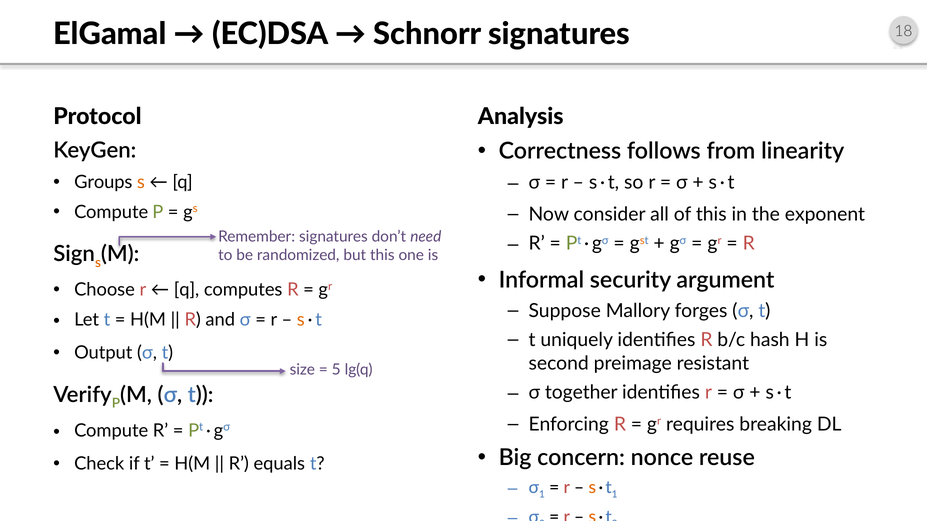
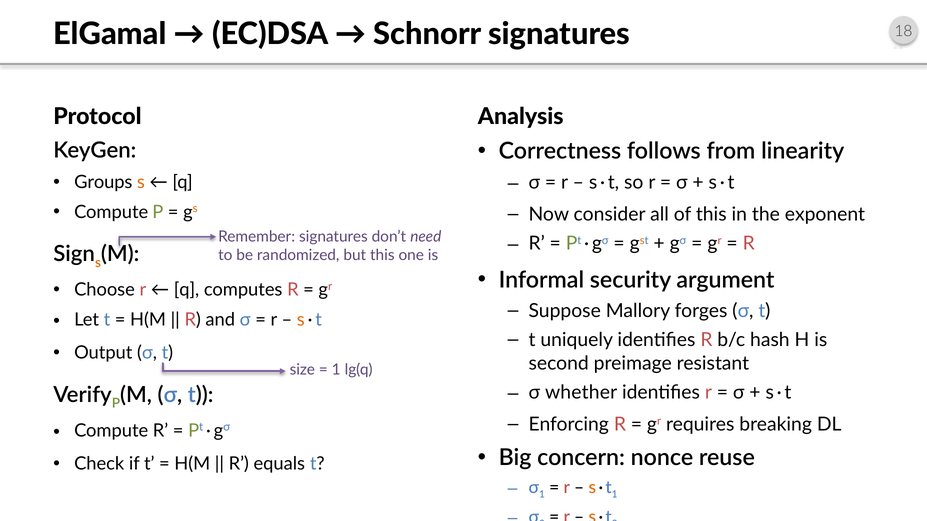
5 at (336, 370): 5 -> 1
together: together -> whether
